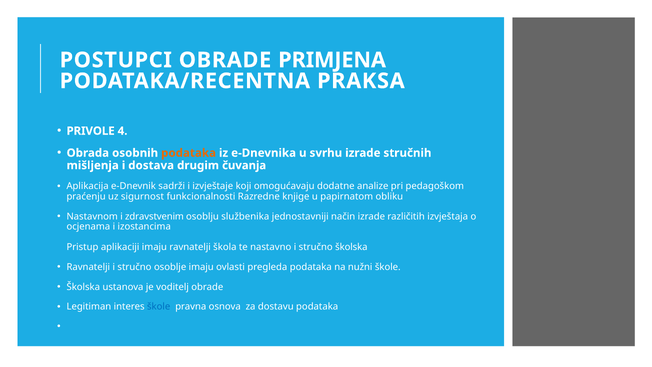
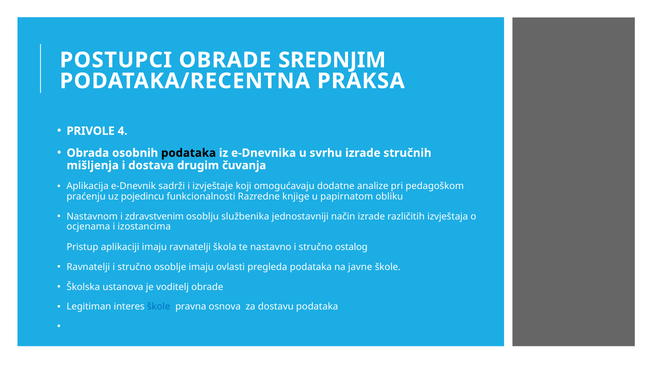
PRIMJENA: PRIMJENA -> SREDNJIM
podataka at (189, 153) colour: orange -> black
sigurnost: sigurnost -> pojedincu
stručno školska: školska -> ostalog
nužni: nužni -> javne
